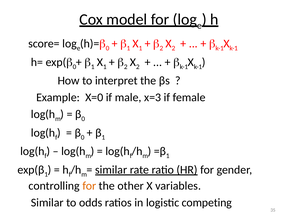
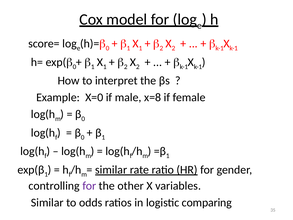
x=3: x=3 -> x=8
for at (89, 186) colour: orange -> purple
competing: competing -> comparing
